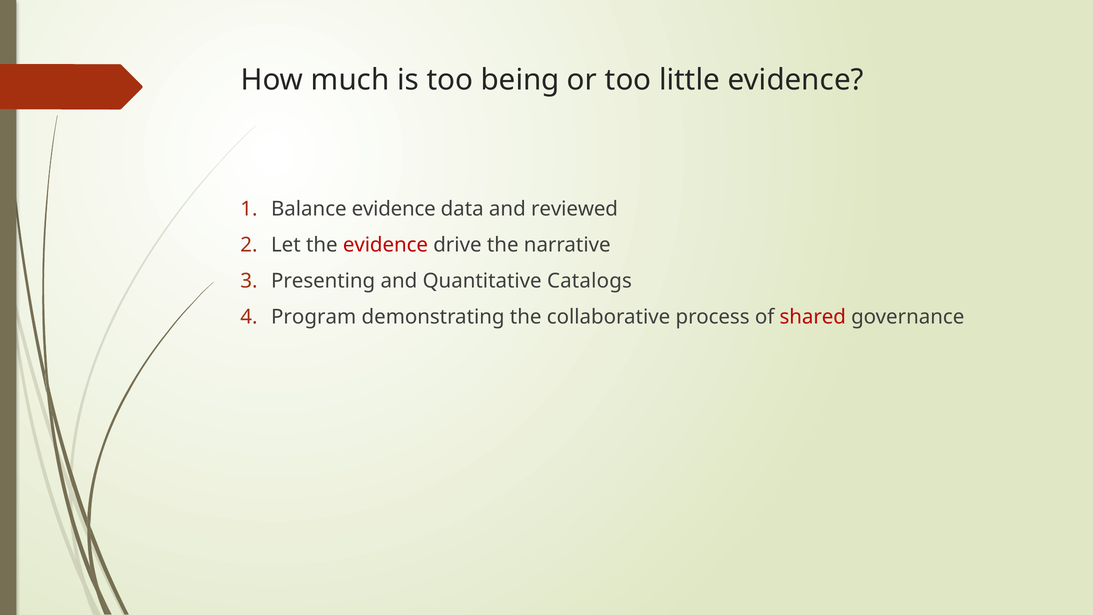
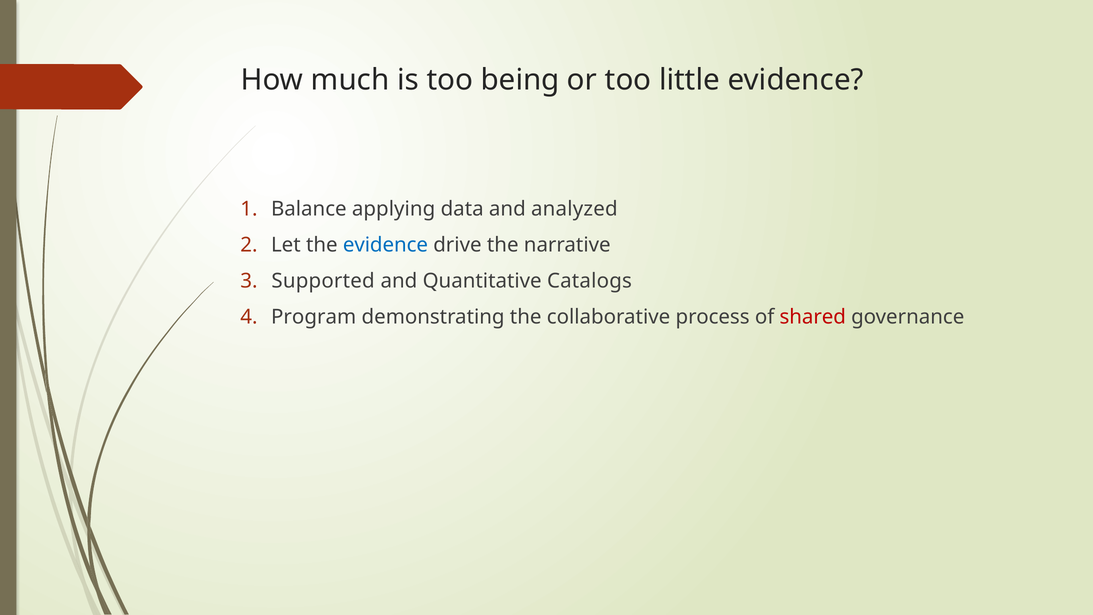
Balance evidence: evidence -> applying
reviewed: reviewed -> analyzed
evidence at (385, 245) colour: red -> blue
Presenting: Presenting -> Supported
